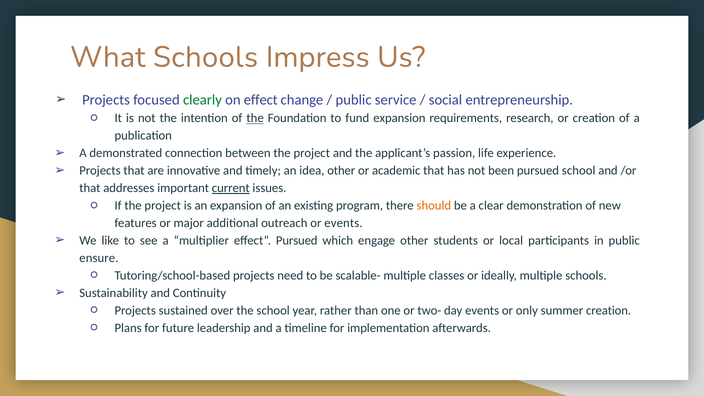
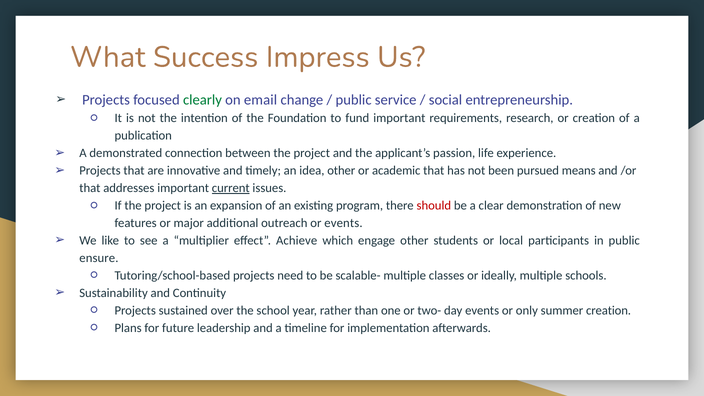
What Schools: Schools -> Success
on effect: effect -> email
the at (255, 118) underline: present -> none
fund expansion: expansion -> important
pursued school: school -> means
should colour: orange -> red
effect Pursued: Pursued -> Achieve
